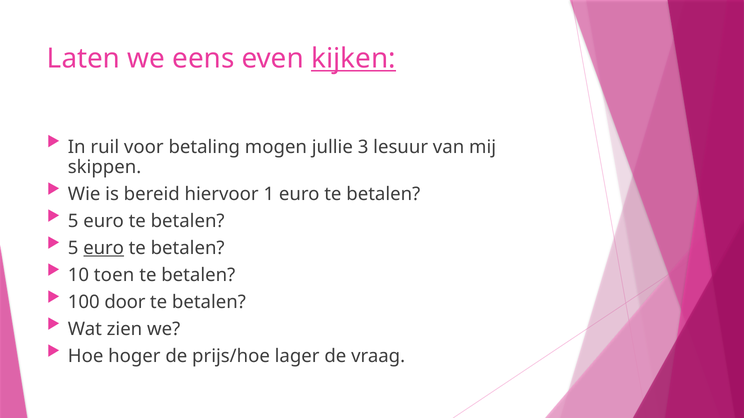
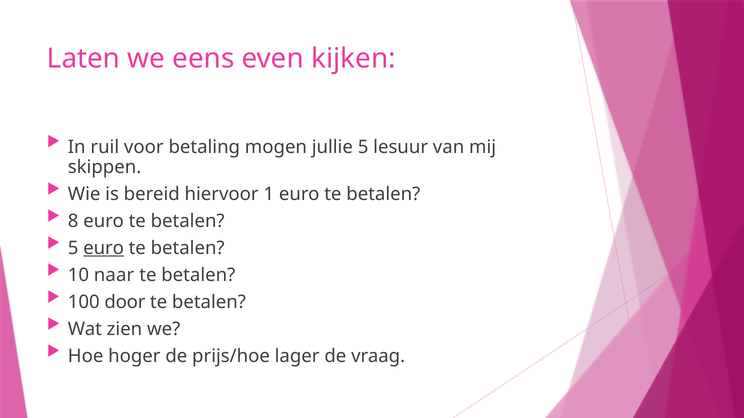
kijken underline: present -> none
jullie 3: 3 -> 5
5 at (73, 221): 5 -> 8
toen: toen -> naar
